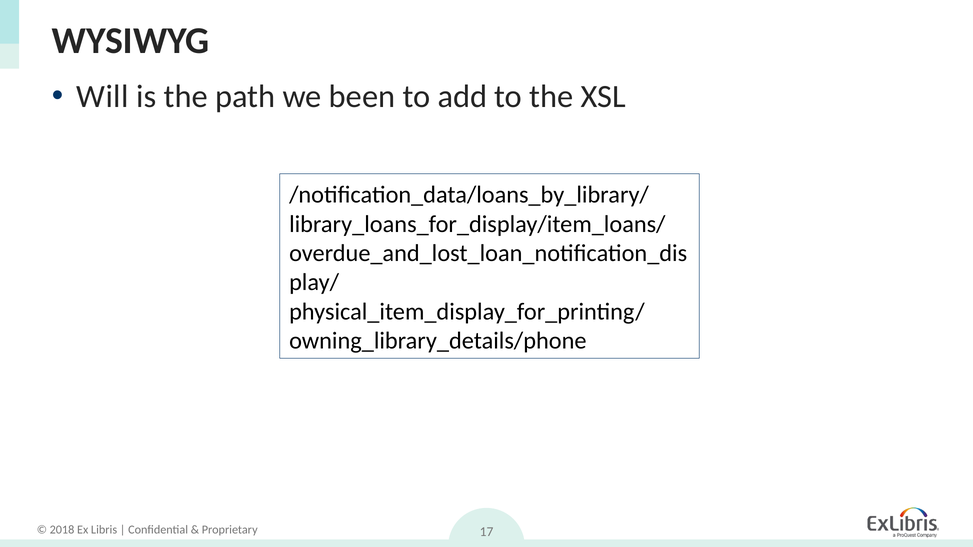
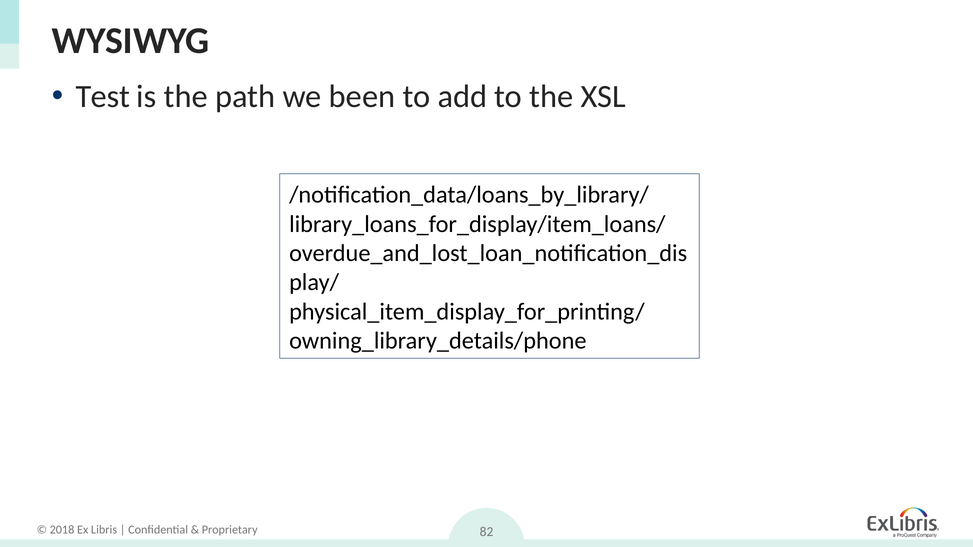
Will: Will -> Test
17: 17 -> 82
